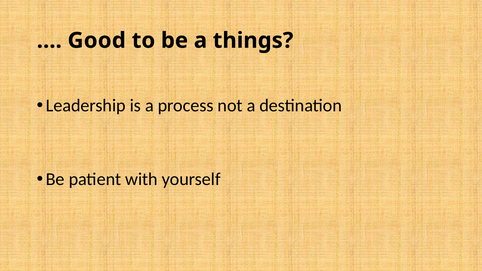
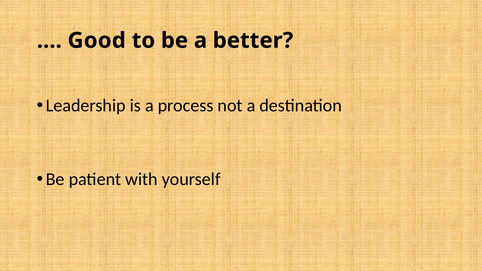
things: things -> better
